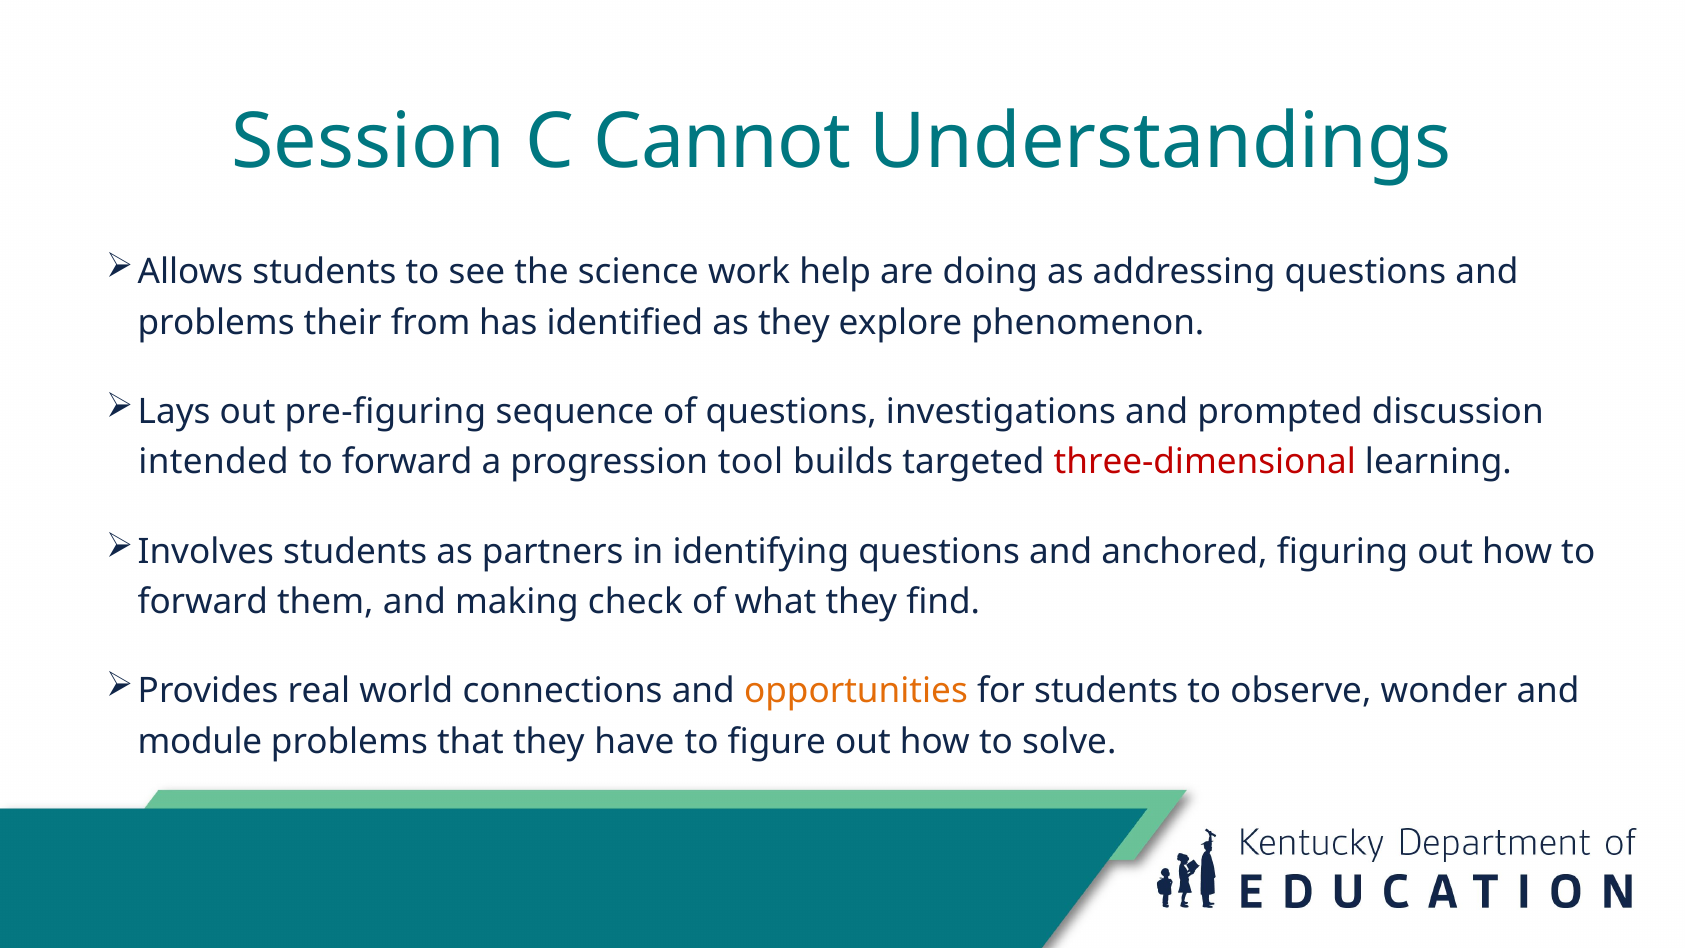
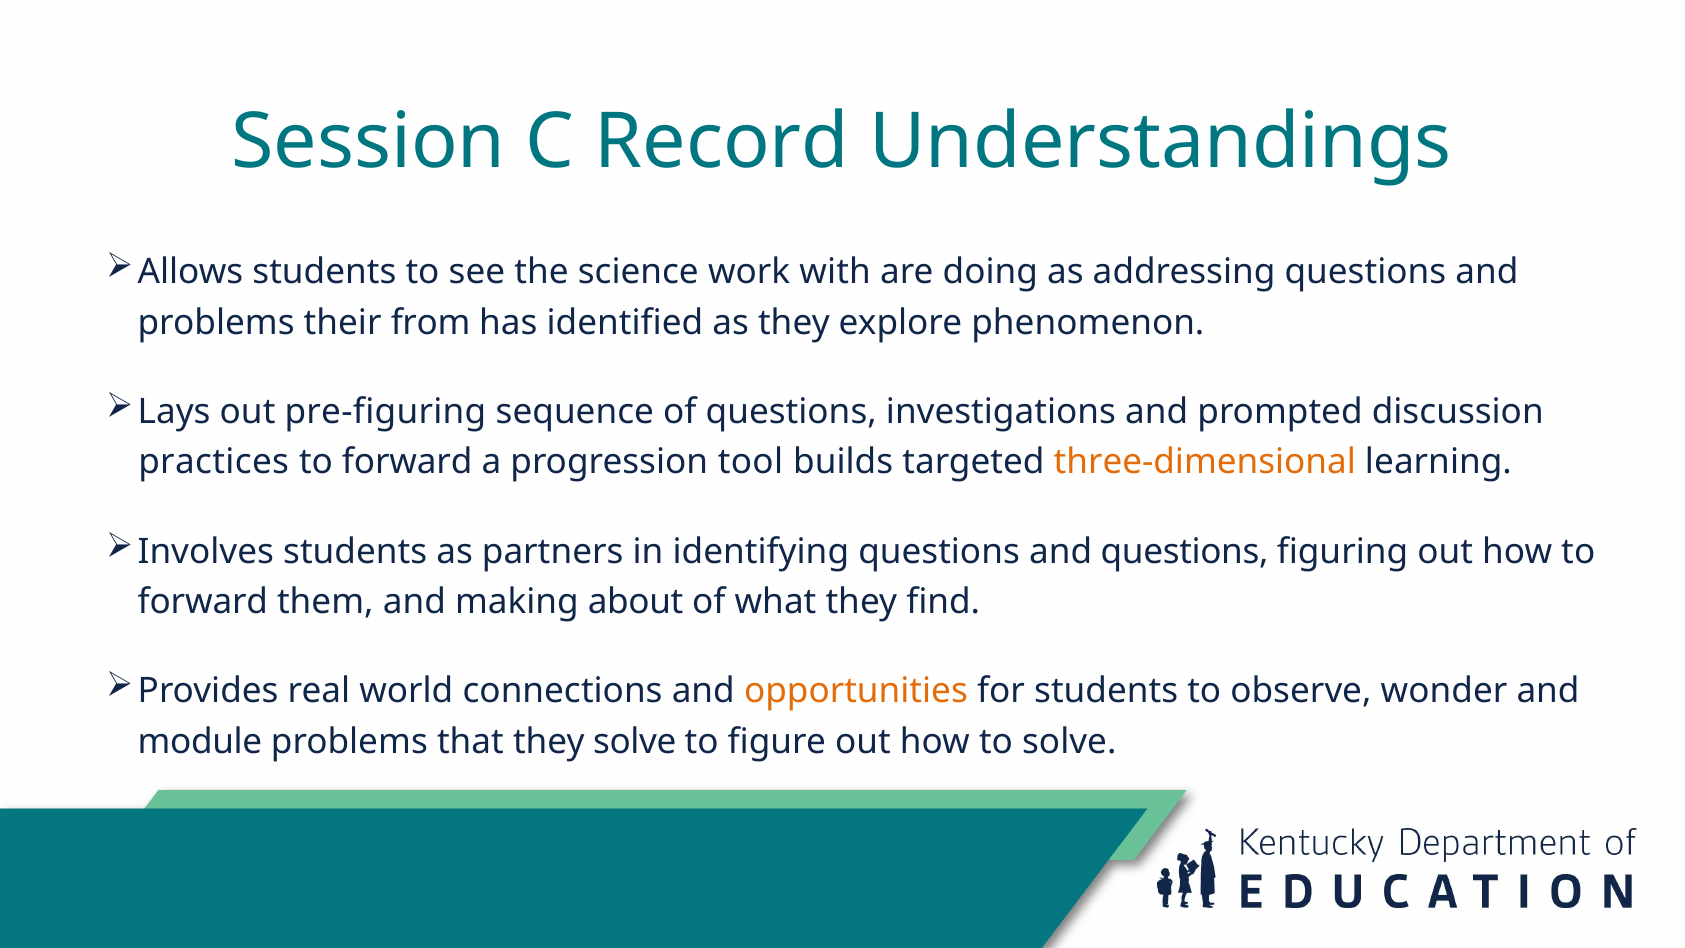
Cannot: Cannot -> Record
help: help -> with
intended: intended -> practices
three-dimensional colour: red -> orange
and anchored: anchored -> questions
check: check -> about
they have: have -> solve
